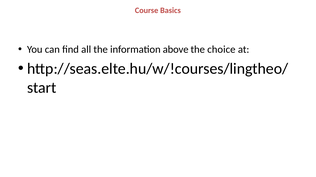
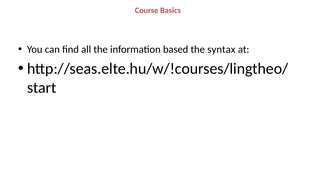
above: above -> based
choice: choice -> syntax
